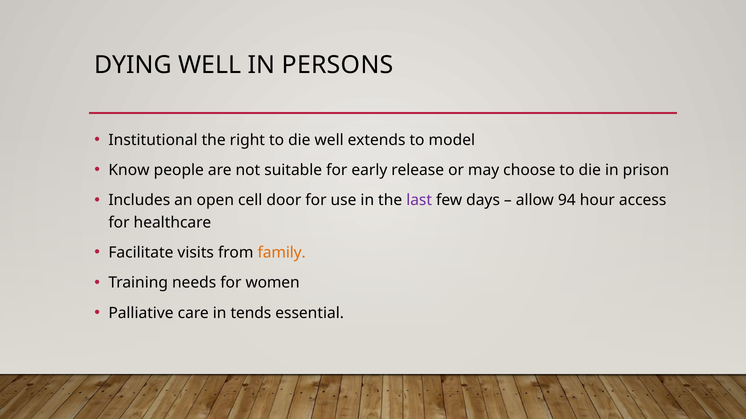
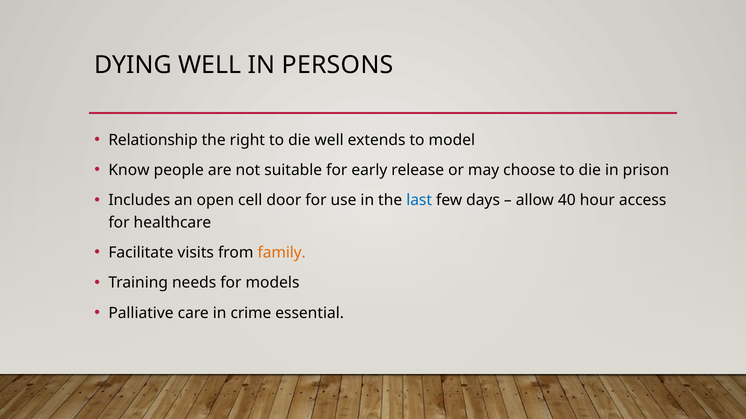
Institutional: Institutional -> Relationship
last colour: purple -> blue
94: 94 -> 40
women: women -> models
tends: tends -> crime
